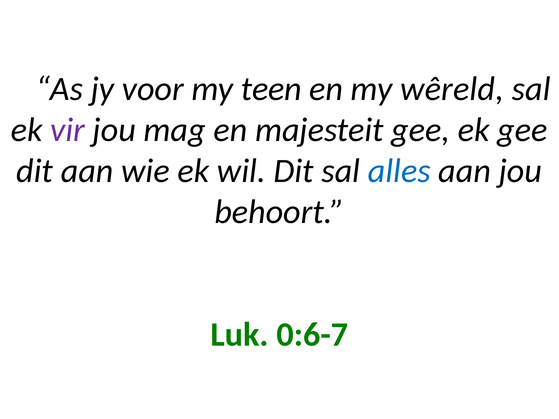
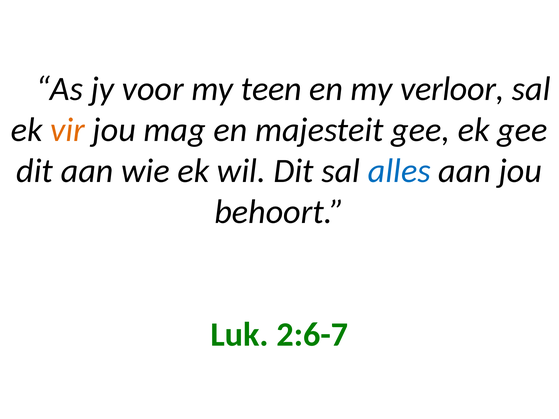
wêreld: wêreld -> verloor
vir colour: purple -> orange
0:6-7: 0:6-7 -> 2:6-7
